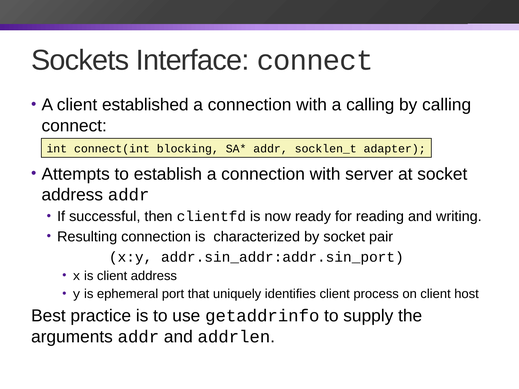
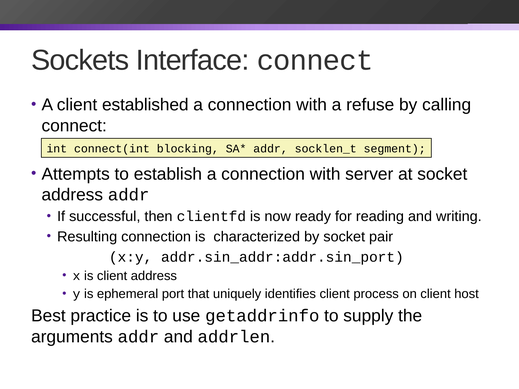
a calling: calling -> refuse
adapter: adapter -> segment
